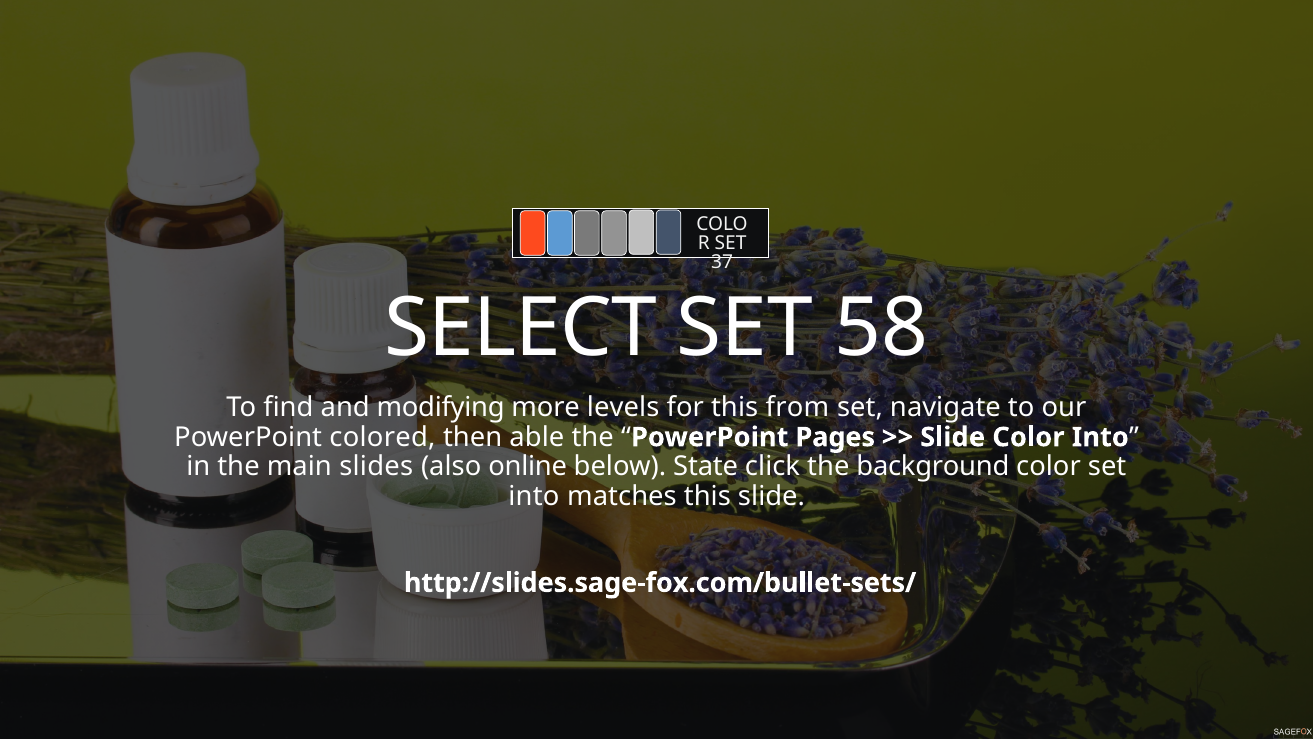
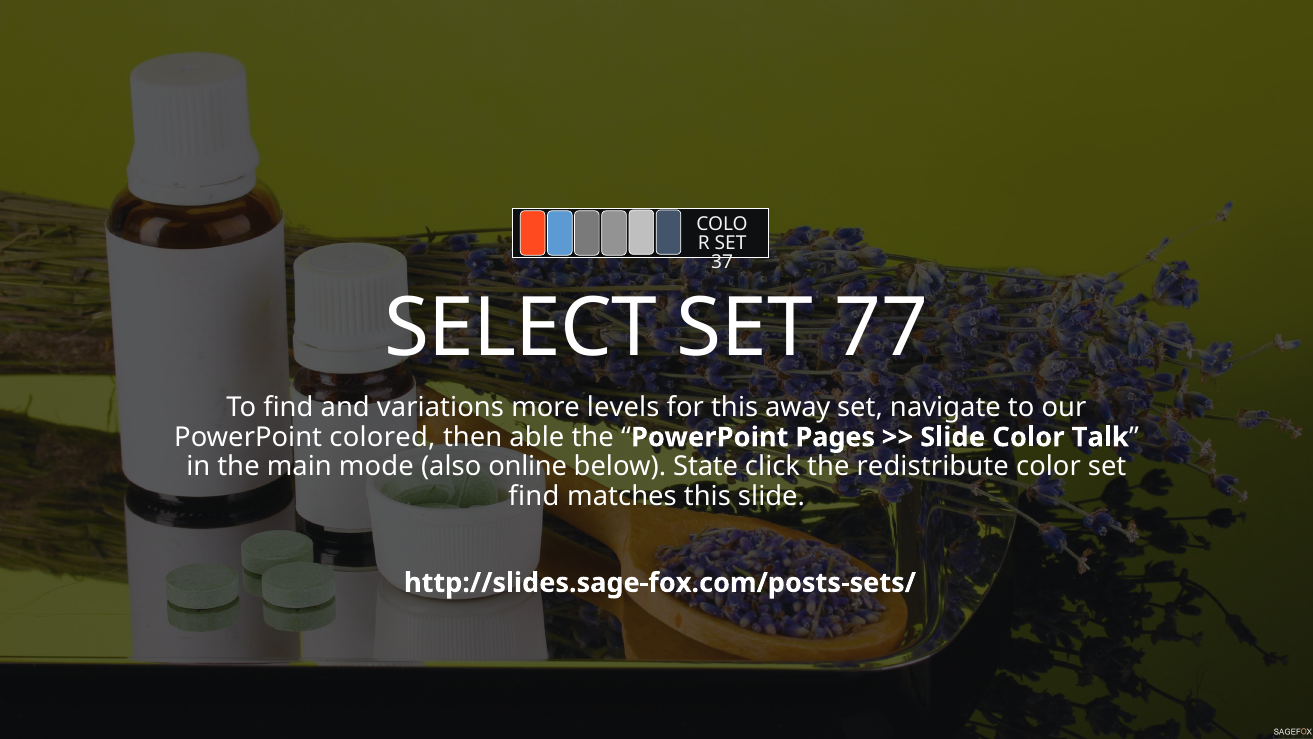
58: 58 -> 77
modifying: modifying -> variations
from: from -> away
Color Into: Into -> Talk
slides: slides -> mode
background: background -> redistribute
into at (534, 496): into -> find
http://slides.sage-fox.com/bullet-sets/: http://slides.sage-fox.com/bullet-sets/ -> http://slides.sage-fox.com/posts-sets/
